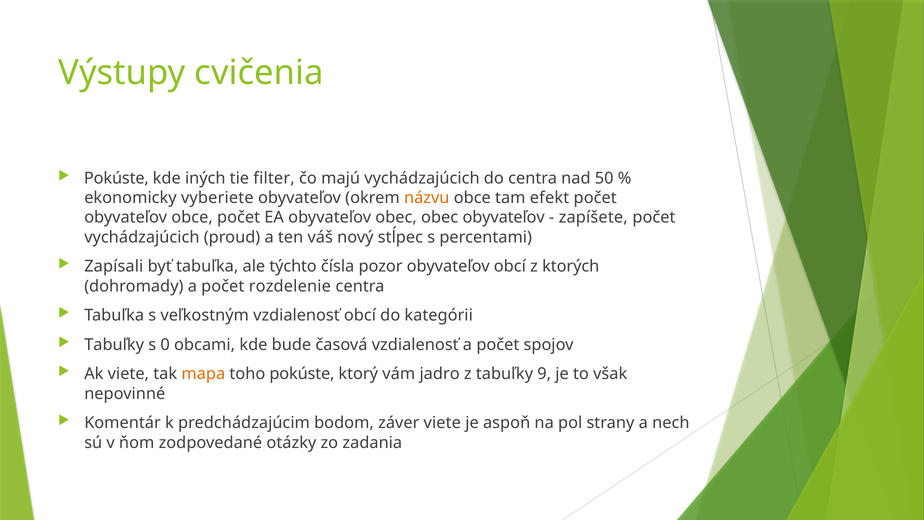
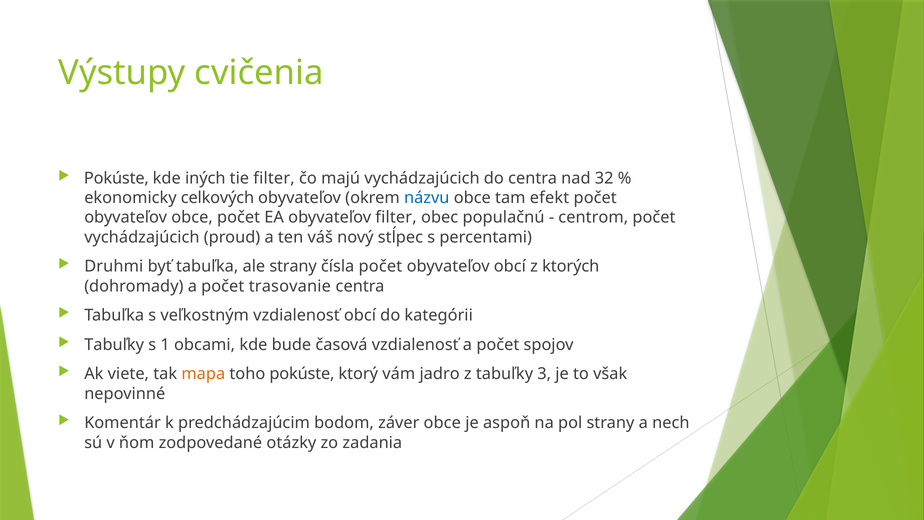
50: 50 -> 32
vyberiete: vyberiete -> celkových
názvu colour: orange -> blue
obyvateľov obec: obec -> filter
obec obyvateľov: obyvateľov -> populačnú
zapíšete: zapíšete -> centrom
Zapísali: Zapísali -> Druhmi
ale týchto: týchto -> strany
čísla pozor: pozor -> počet
rozdelenie: rozdelenie -> trasovanie
0: 0 -> 1
9: 9 -> 3
záver viete: viete -> obce
